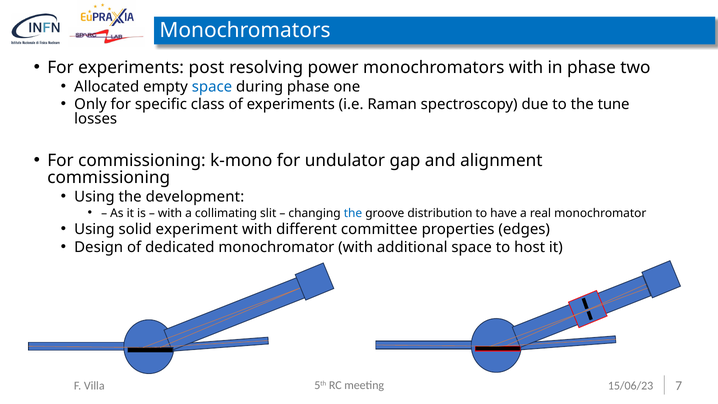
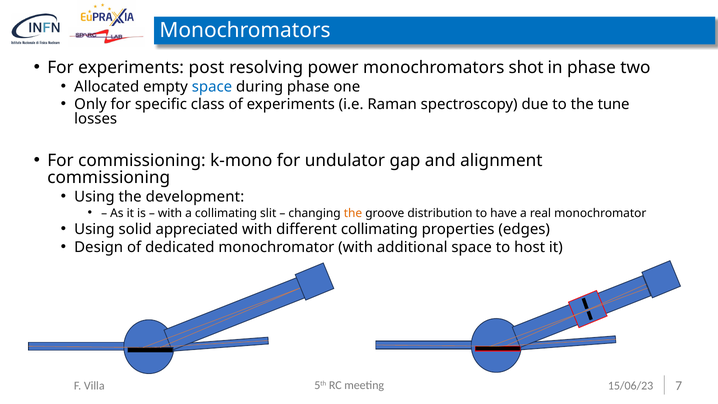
monochromators with: with -> shot
the at (353, 213) colour: blue -> orange
experiment: experiment -> appreciated
different committee: committee -> collimating
